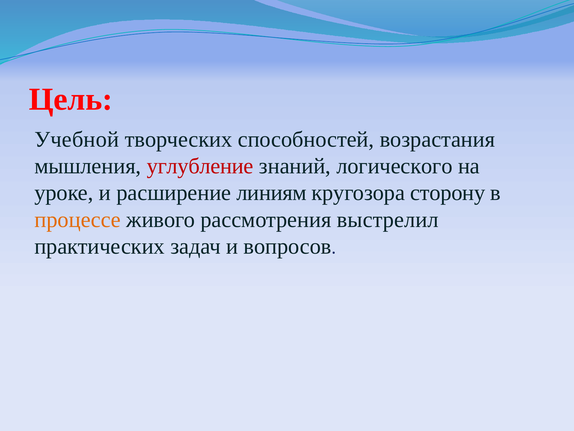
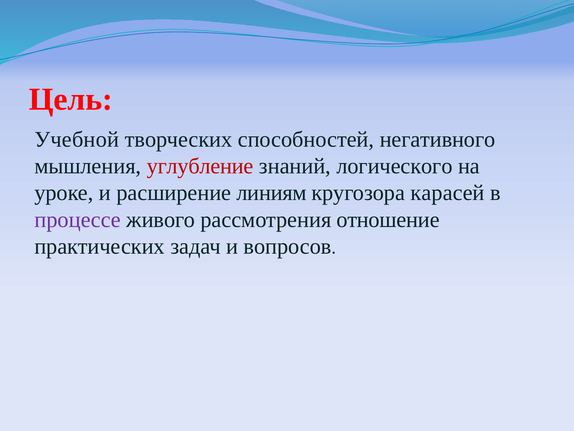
возрастания: возрастания -> негативного
сторону: сторону -> карасей
процессе colour: orange -> purple
выстрелил: выстрелил -> отношение
